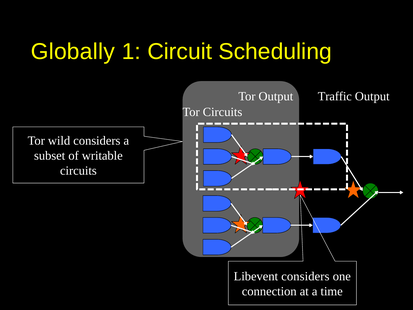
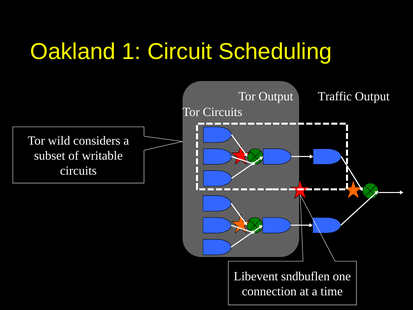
Globally: Globally -> Oakland
Libevent considers: considers -> sndbuflen
